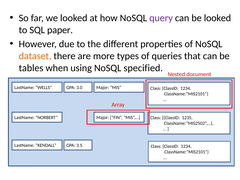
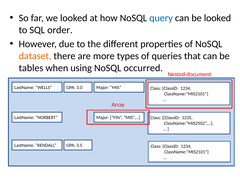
query colour: purple -> blue
paper: paper -> order
specified: specified -> occurred
